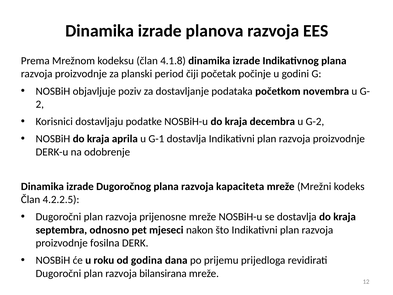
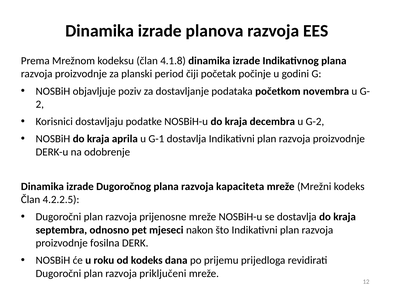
od godina: godina -> kodeks
bilansirana: bilansirana -> priključeni
